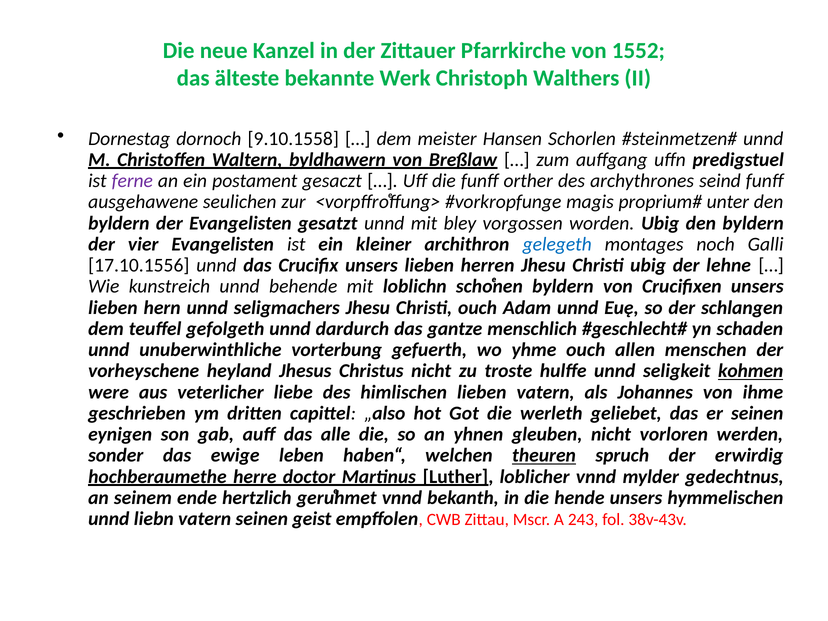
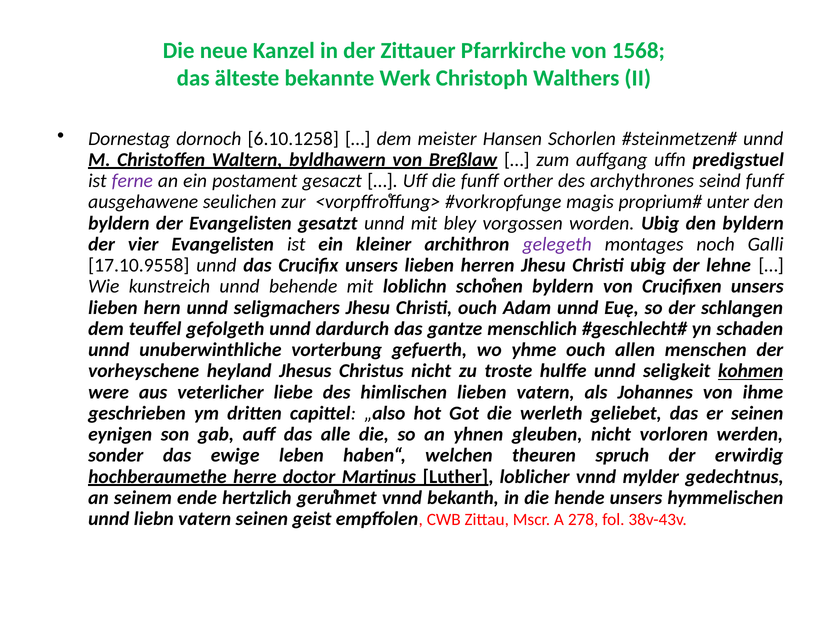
1552: 1552 -> 1568
9.10.1558: 9.10.1558 -> 6.10.1258
gelegeth colour: blue -> purple
17.10.1556: 17.10.1556 -> 17.10.9558
theuren underline: present -> none
243: 243 -> 278
